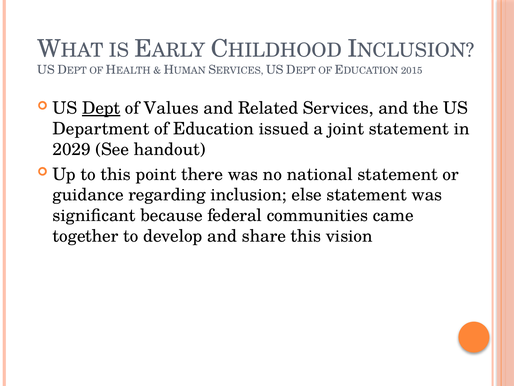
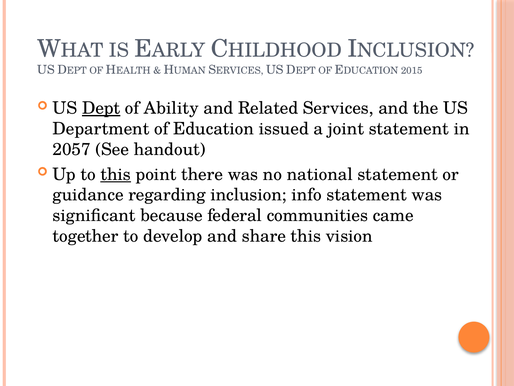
Values: Values -> Ability
2029: 2029 -> 2057
this at (116, 174) underline: none -> present
else: else -> info
